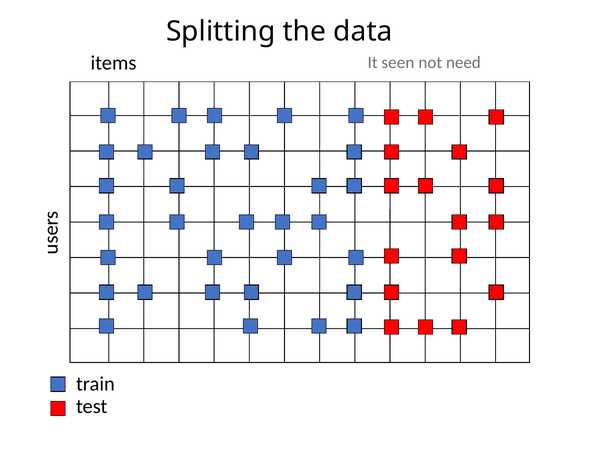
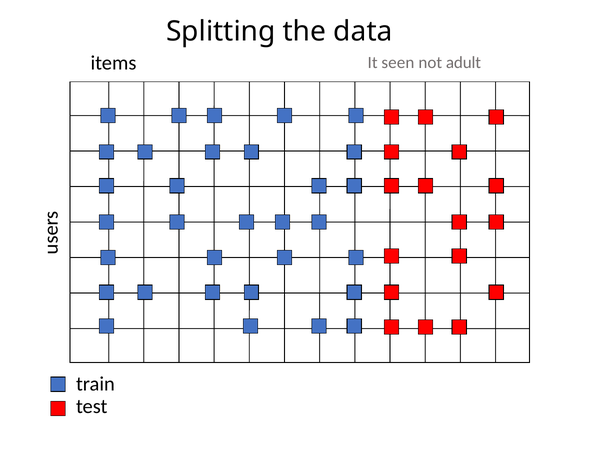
need: need -> adult
